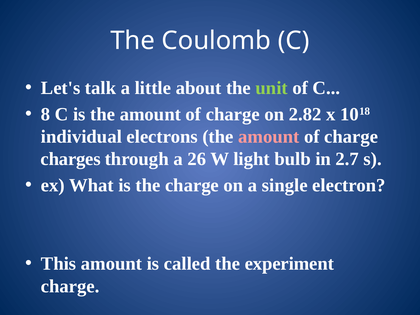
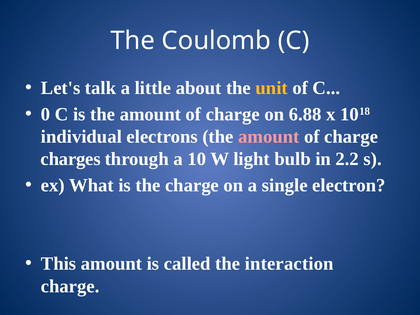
unit colour: light green -> yellow
8: 8 -> 0
2.82: 2.82 -> 6.88
26: 26 -> 10
2.7: 2.7 -> 2.2
experiment: experiment -> interaction
